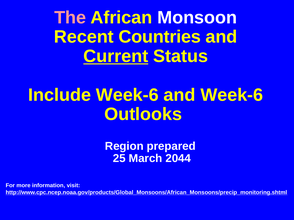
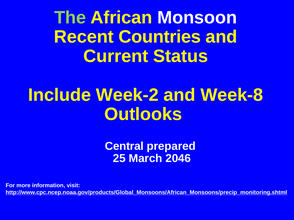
The colour: pink -> light green
Current underline: present -> none
Include Week-6: Week-6 -> Week-2
and Week-6: Week-6 -> Week-8
Region: Region -> Central
2044: 2044 -> 2046
